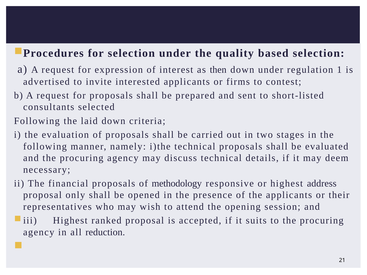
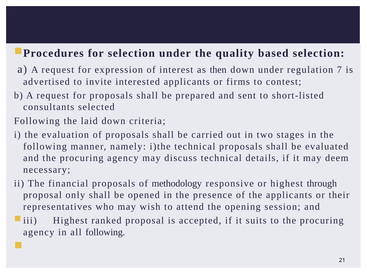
1: 1 -> 7
address: address -> through
all reduction: reduction -> following
